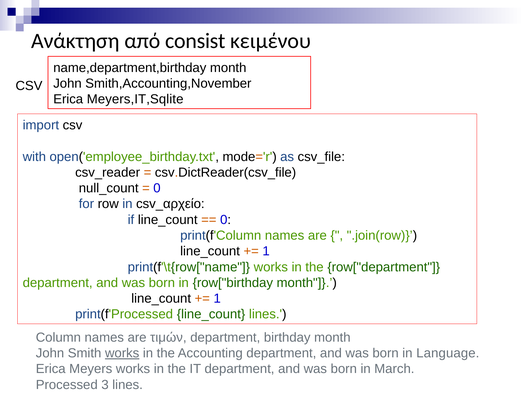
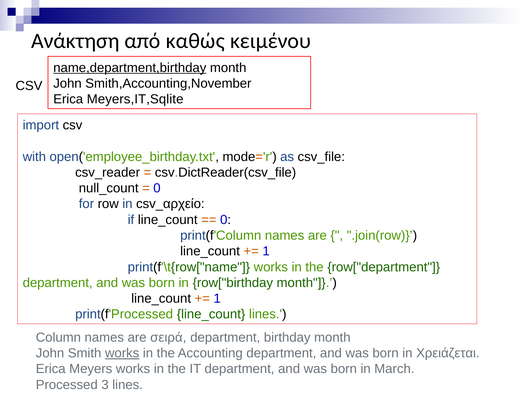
consist: consist -> καθώς
name,department,birthday underline: none -> present
τιμών: τιμών -> σειρά
Language: Language -> Χρειάζεται
